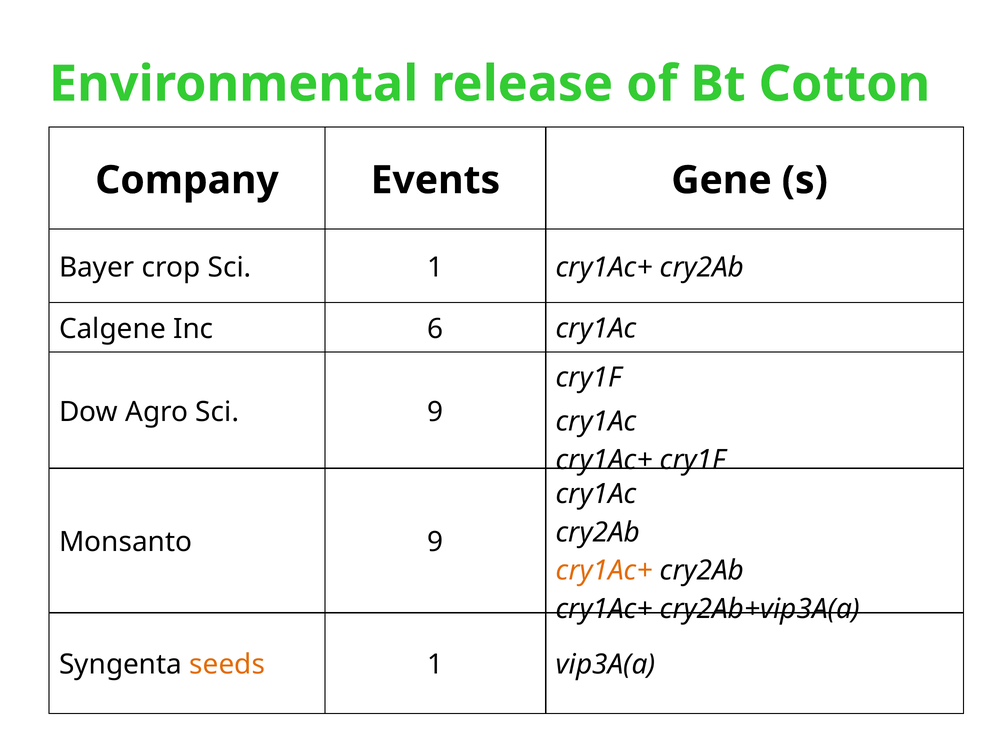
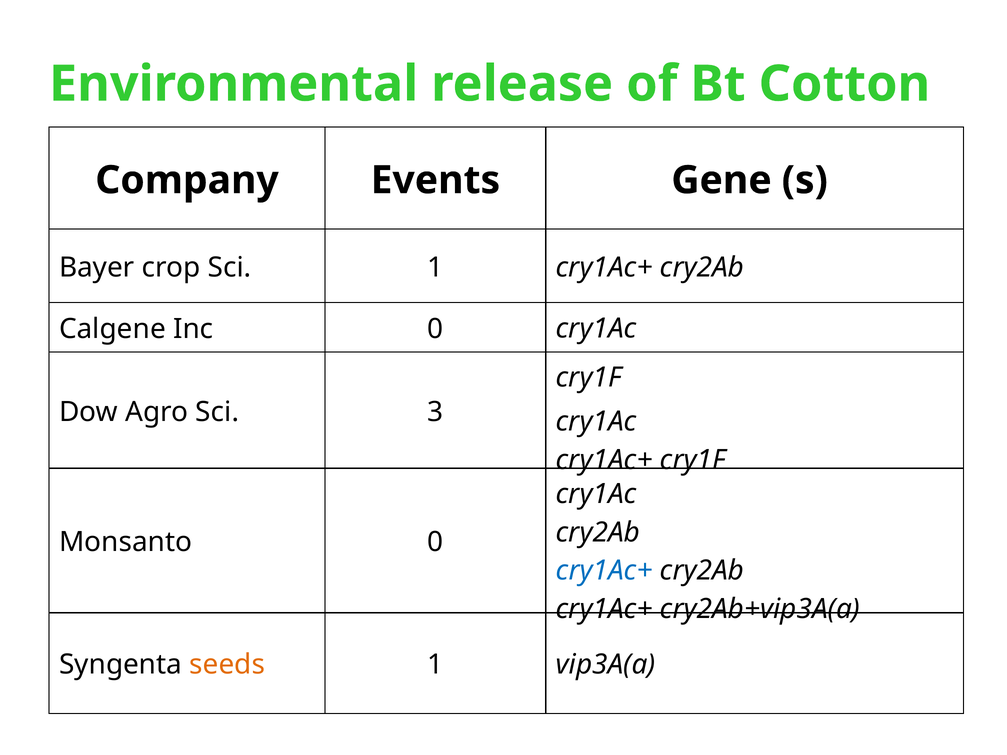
Inc 6: 6 -> 0
Sci 9: 9 -> 3
Monsanto 9: 9 -> 0
cry1Ac+ at (604, 571) colour: orange -> blue
